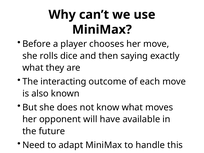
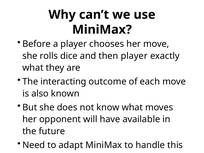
then saying: saying -> player
